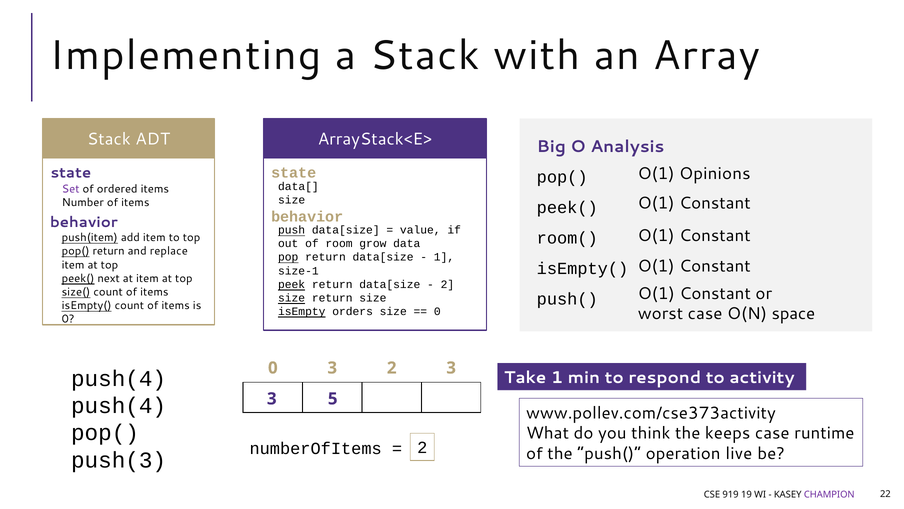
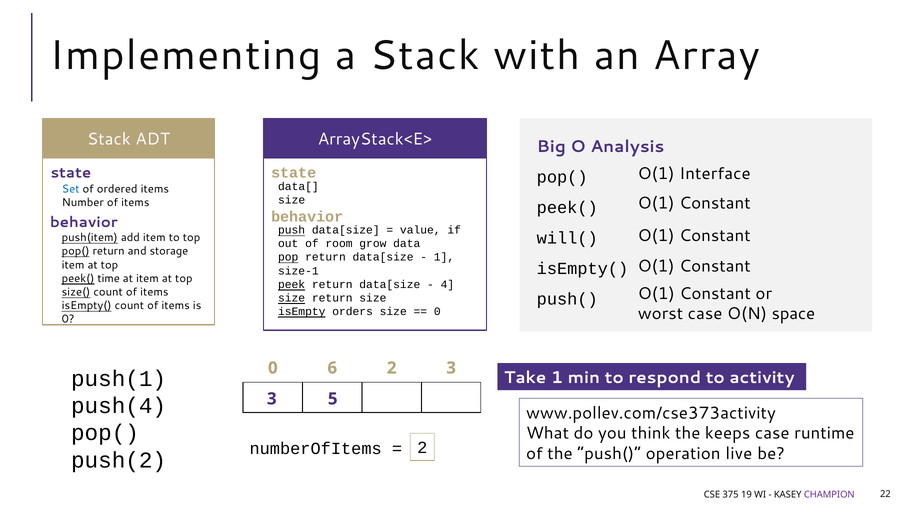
Opinions: Opinions -> Interface
Set colour: purple -> blue
room(: room( -> will(
replace: replace -> storage
next: next -> time
2 at (447, 284): 2 -> 4
0 3: 3 -> 6
push(4 at (119, 378): push(4 -> push(1
push(3: push(3 -> push(2
919: 919 -> 375
